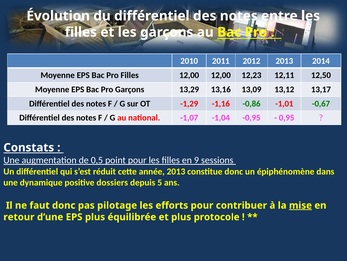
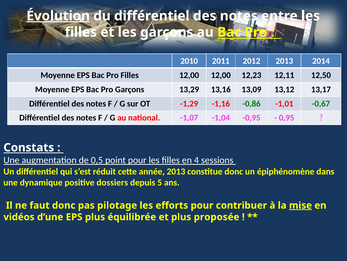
Évolution underline: none -> present
9: 9 -> 4
retour: retour -> vidéos
protocole: protocole -> proposée
